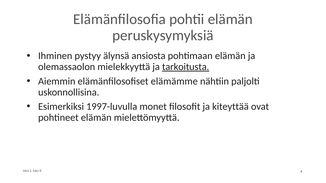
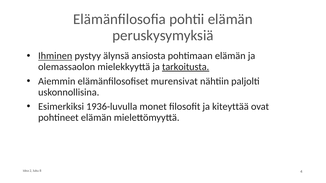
Ihminen underline: none -> present
elämämme: elämämme -> murensivat
1997-luvulla: 1997-luvulla -> 1936-luvulla
